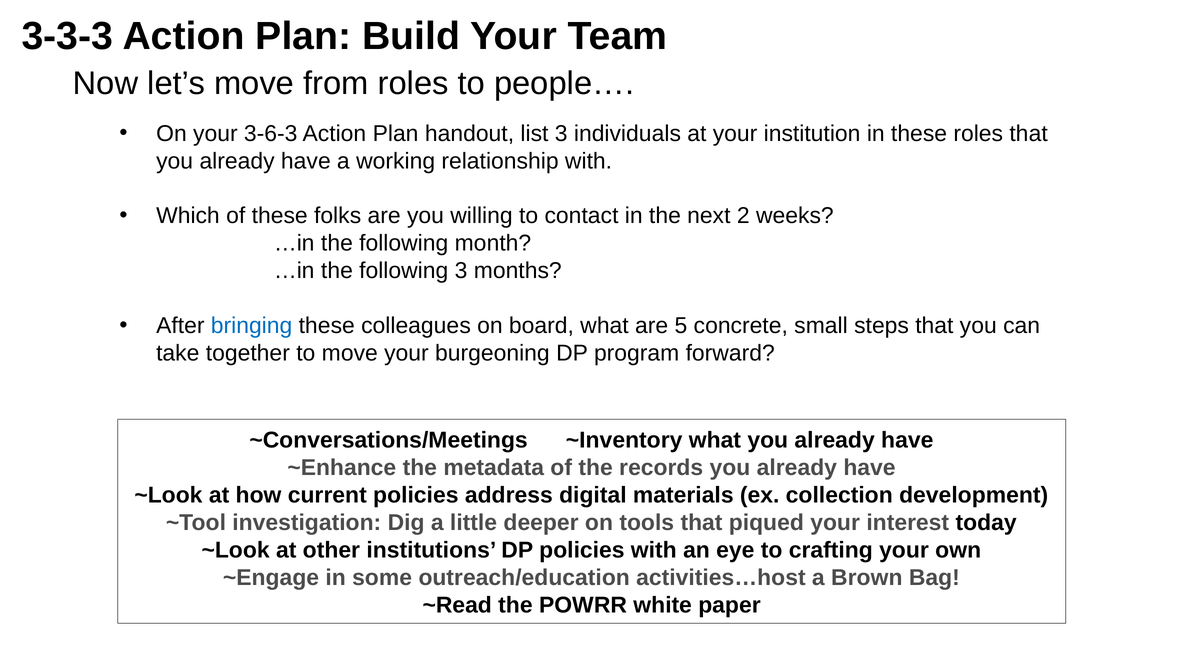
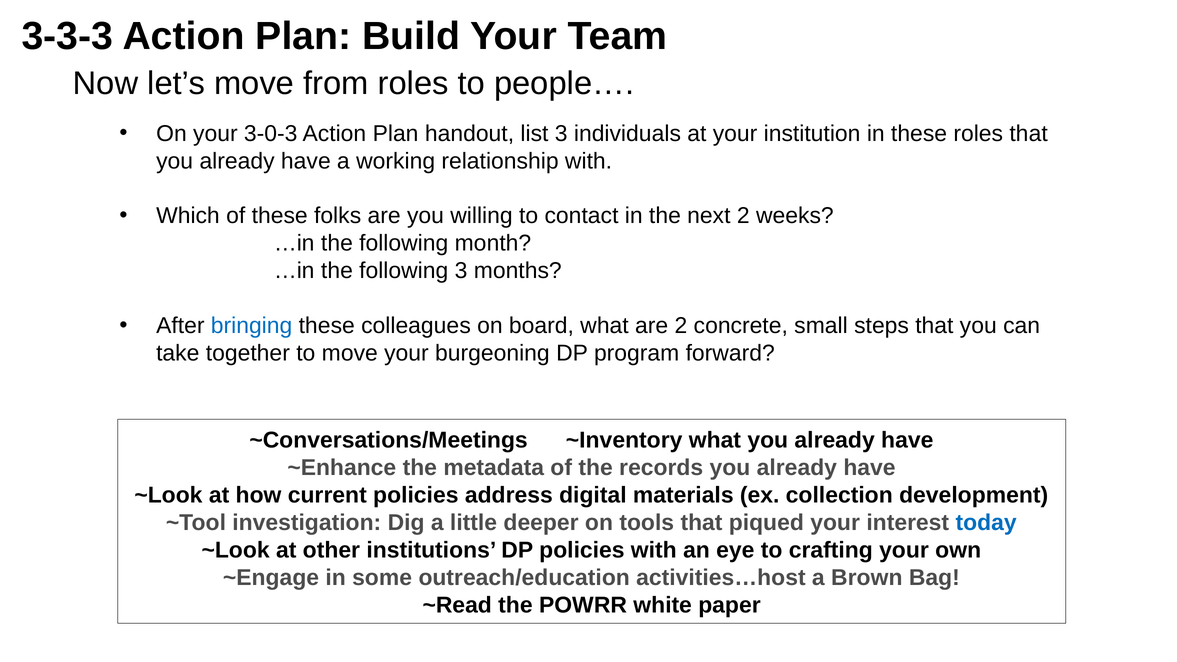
3-6-3: 3-6-3 -> 3-0-3
are 5: 5 -> 2
today colour: black -> blue
